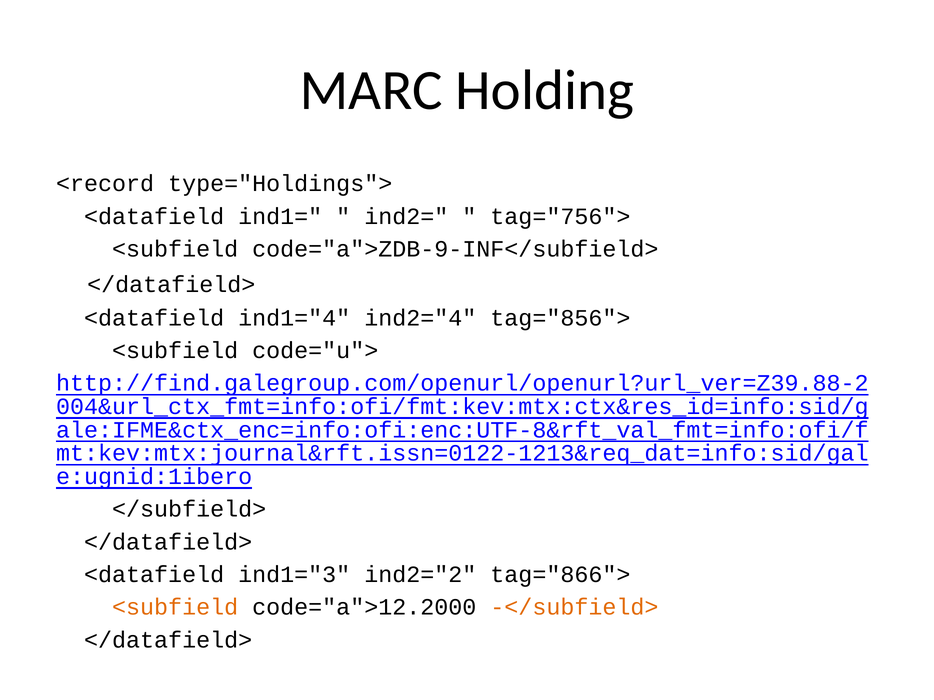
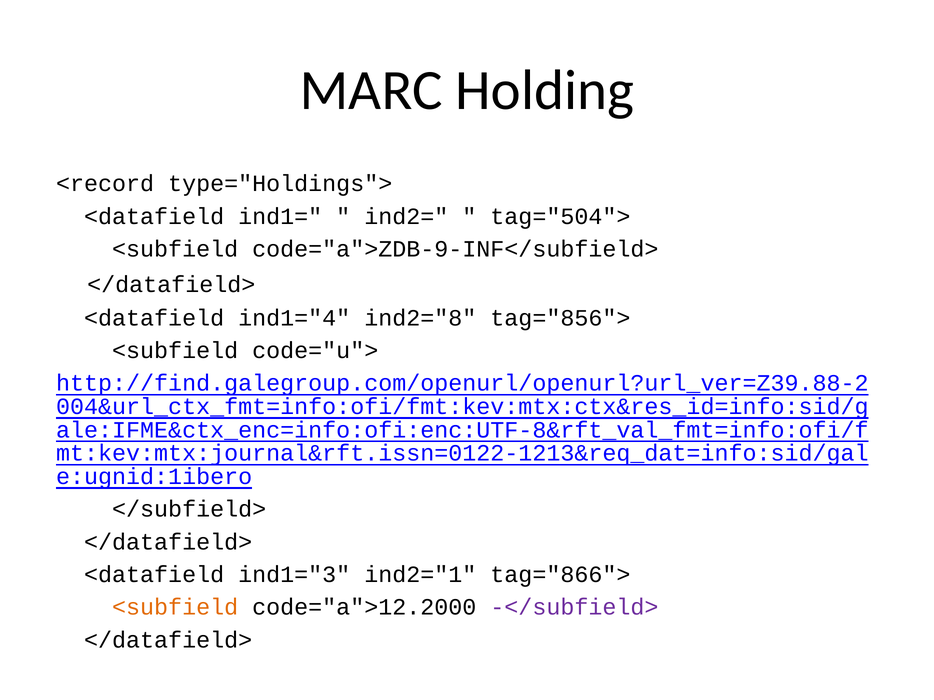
tag="756">: tag="756"> -> tag="504">
ind2="4: ind2="4 -> ind2="8
ind2="2: ind2="2 -> ind2="1
-</subfield> colour: orange -> purple
